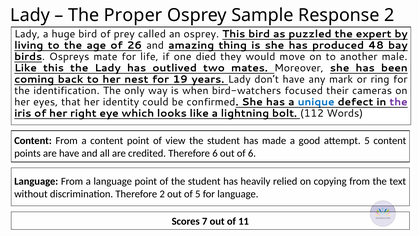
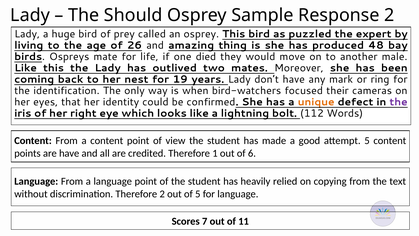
Proper: Proper -> Should
unique colour: blue -> orange
Therefore 6: 6 -> 1
